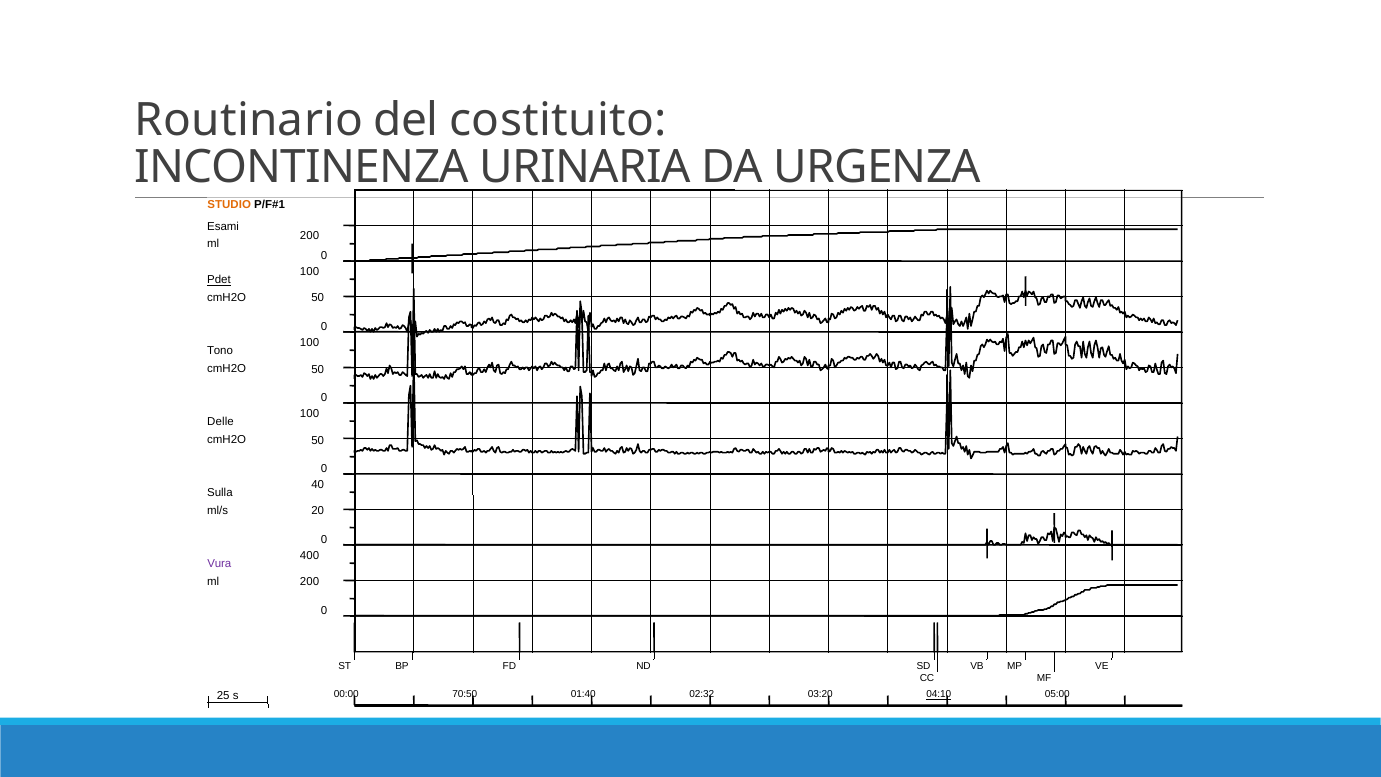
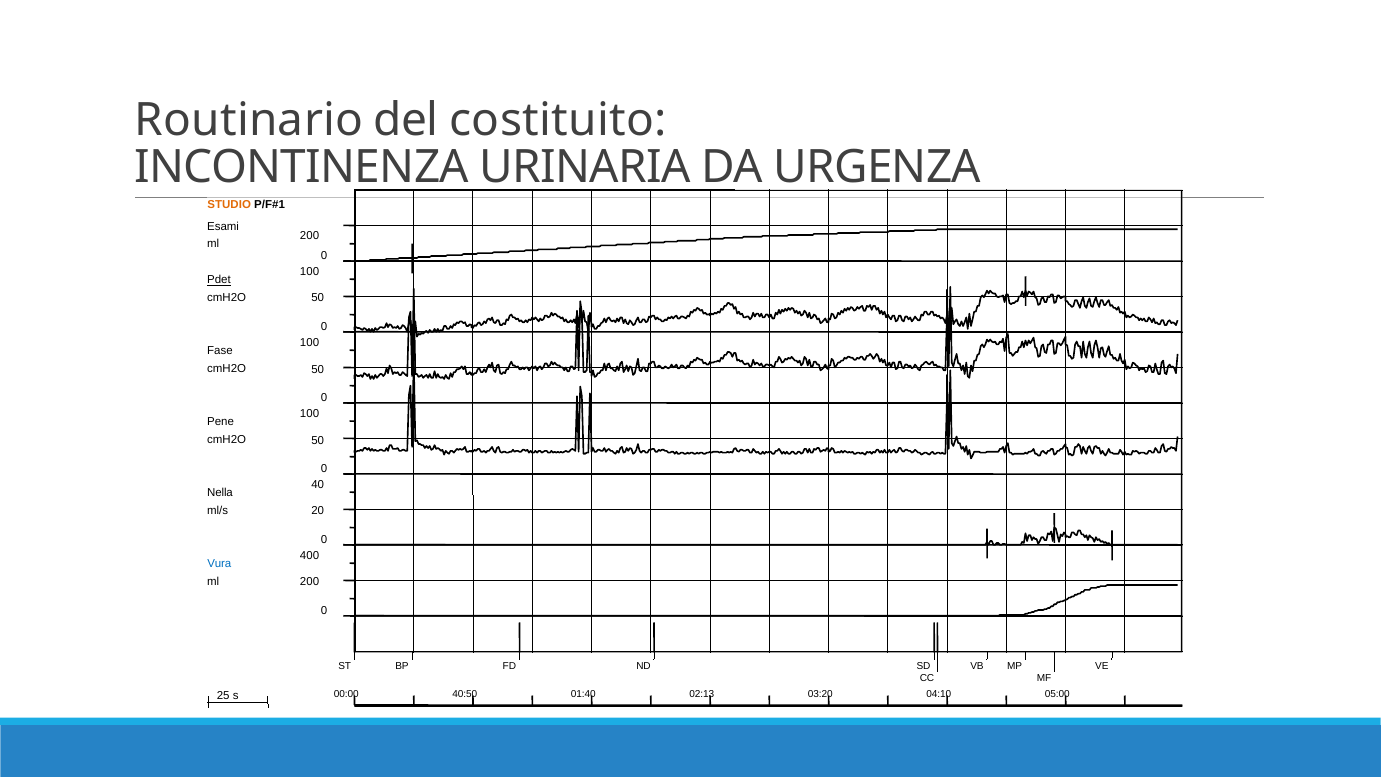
Tono: Tono -> Fase
Delle: Delle -> Pene
Sulla: Sulla -> Nella
Vura colour: purple -> blue
70:50: 70:50 -> 40:50
02:32: 02:32 -> 02:13
04:10 underline: present -> none
